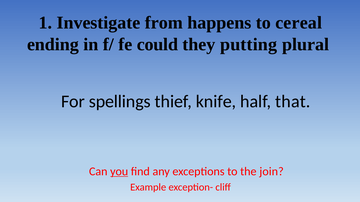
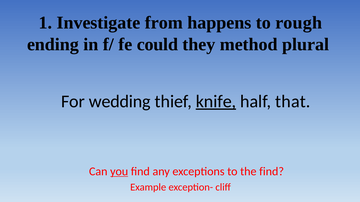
cereal: cereal -> rough
putting: putting -> method
spellings: spellings -> wedding
knife underline: none -> present
the join: join -> find
